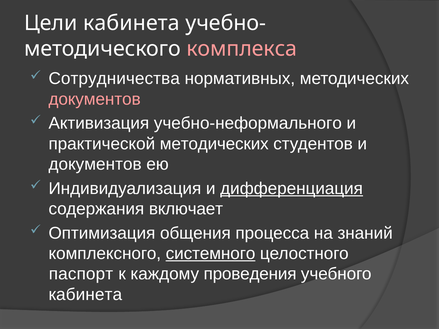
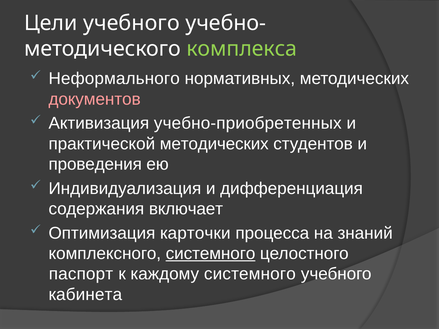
Цели кабинета: кабинета -> учебного
комплекса colour: pink -> light green
Сотрудничества: Сотрудничества -> Неформального
учебно-неформального: учебно-неформального -> учебно-приобретенных
документов at (95, 164): документов -> проведения
дифференциация underline: present -> none
общения: общения -> карточки
каждому проведения: проведения -> системного
